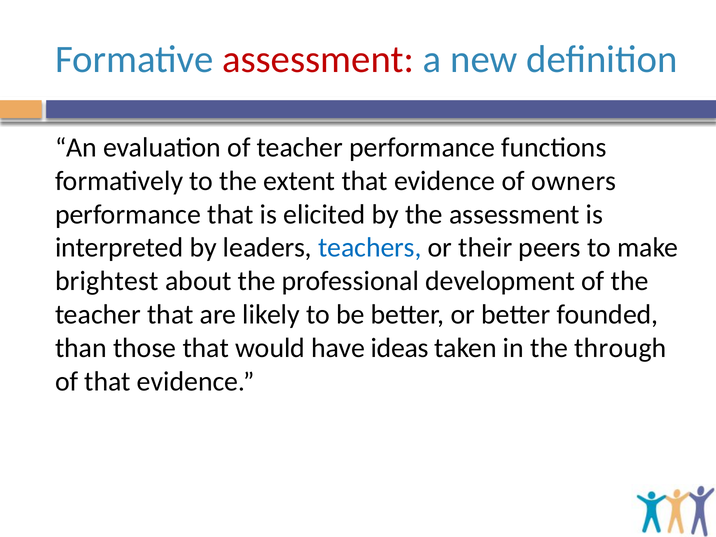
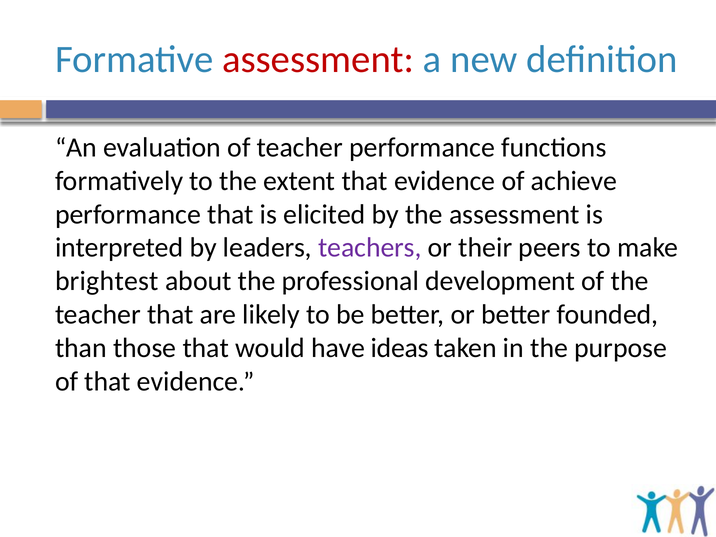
owners: owners -> achieve
teachers colour: blue -> purple
through: through -> purpose
